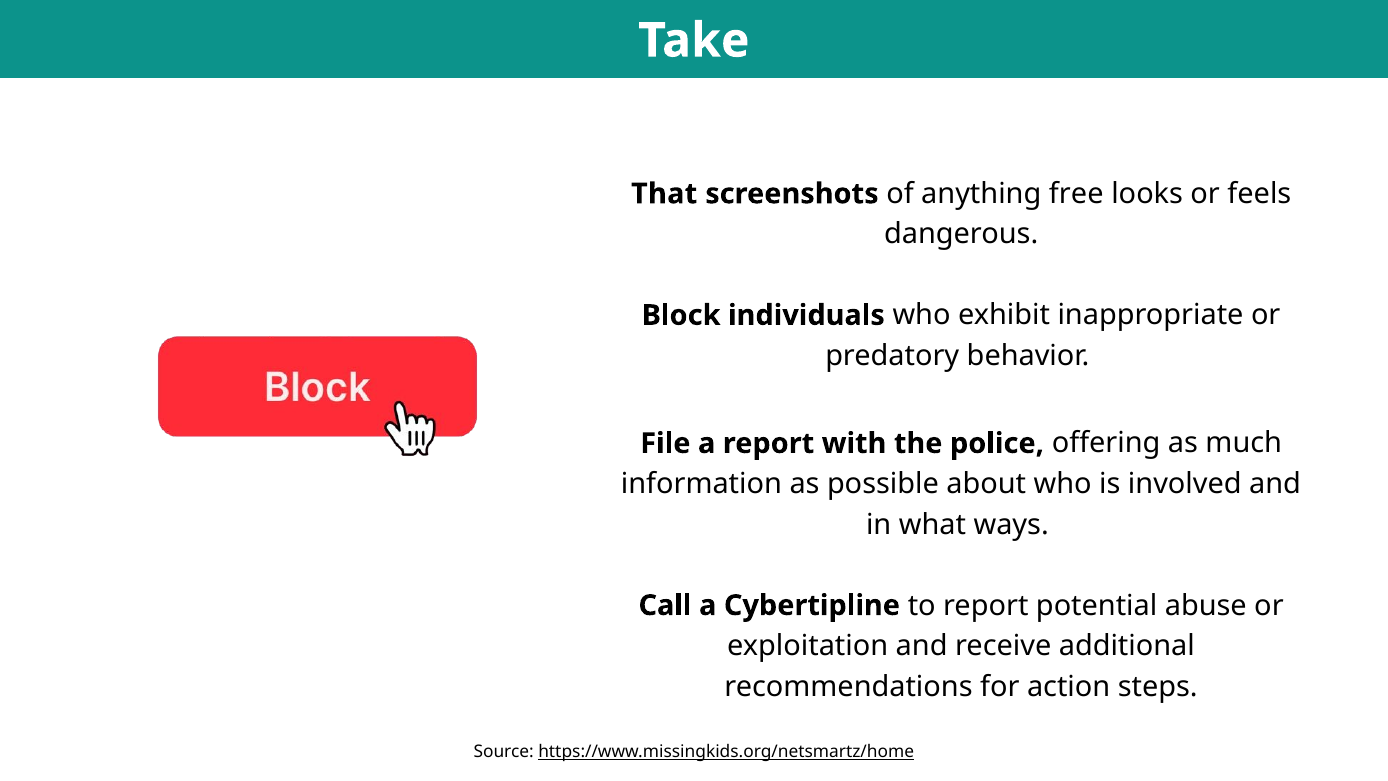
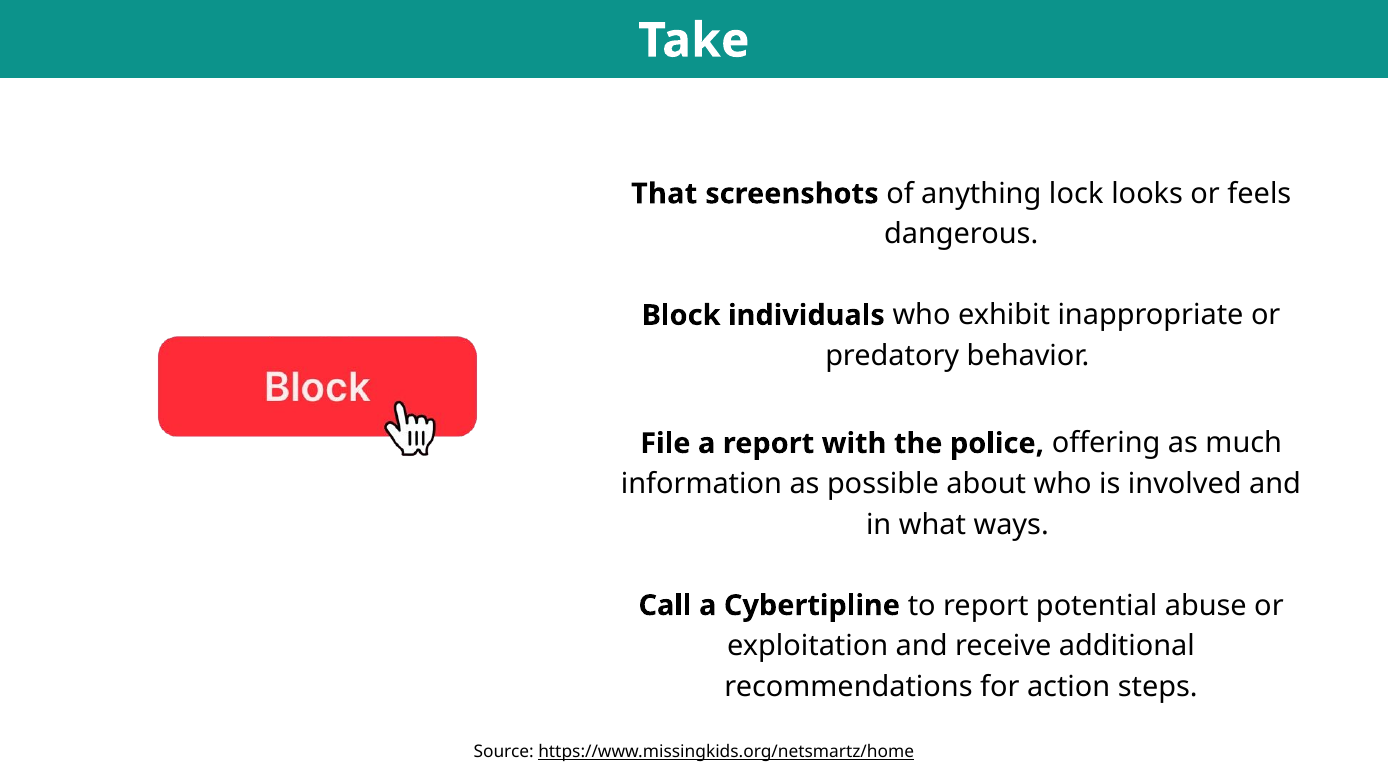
free: free -> lock
